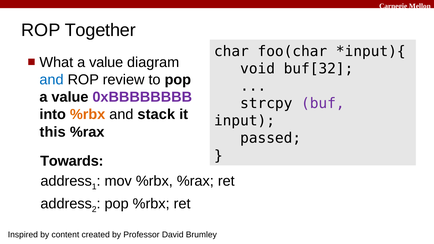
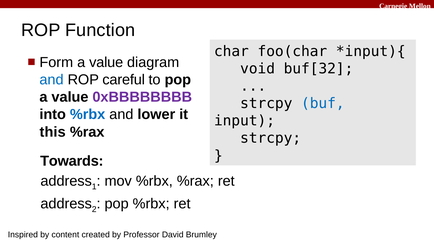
Together: Together -> Function
What: What -> Form
review: review -> careful
buf colour: purple -> blue
%rbx at (88, 115) colour: orange -> blue
stack: stack -> lower
passed at (271, 138): passed -> strcpy
